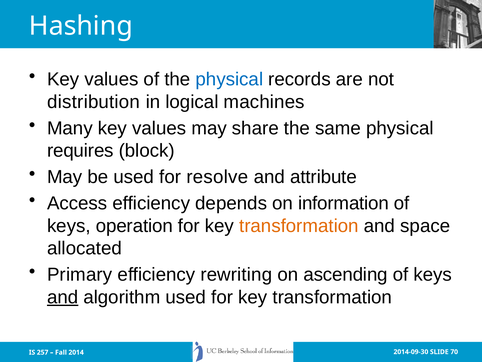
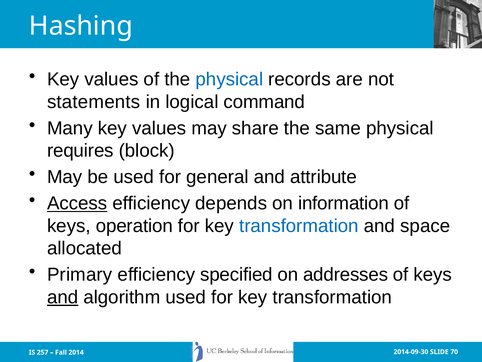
distribution: distribution -> statements
machines: machines -> command
resolve: resolve -> general
Access underline: none -> present
transformation at (299, 226) colour: orange -> blue
rewriting: rewriting -> specified
ascending: ascending -> addresses
